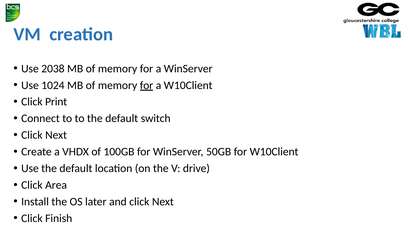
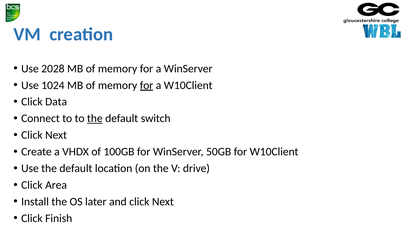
2038: 2038 -> 2028
Print: Print -> Data
the at (95, 119) underline: none -> present
